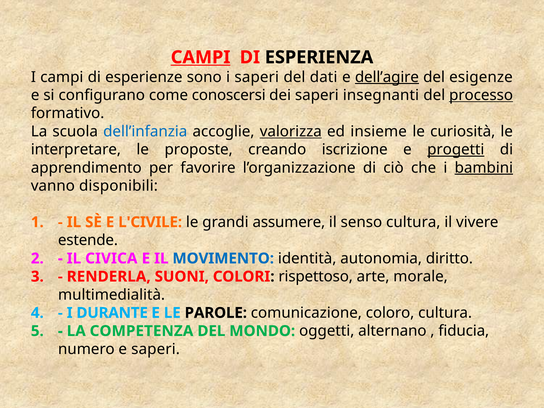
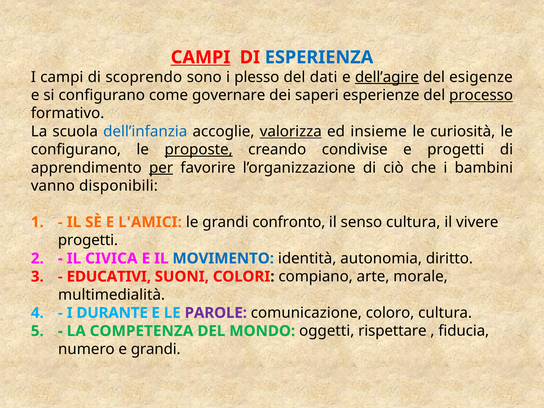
ESPERIENZA colour: black -> blue
esperienze: esperienze -> scoprendo
i saperi: saperi -> plesso
conoscersi: conoscersi -> governare
insegnanti: insegnanti -> esperienze
interpretare at (76, 150): interpretare -> configurano
proposte underline: none -> present
iscrizione: iscrizione -> condivise
progetti at (456, 150) underline: present -> none
per underline: none -> present
bambini underline: present -> none
L'CIVILE: L'CIVILE -> L'AMICI
assumere: assumere -> confronto
estende at (88, 240): estende -> progetti
RENDERLA: RENDERLA -> EDUCATIVI
rispettoso: rispettoso -> compiano
PAROLE colour: black -> purple
alternano: alternano -> rispettare
e saperi: saperi -> grandi
